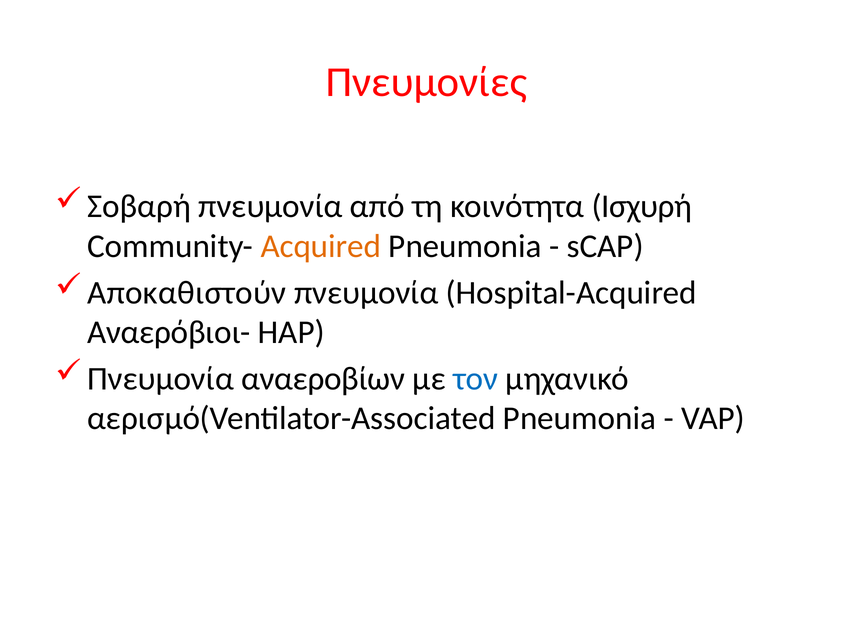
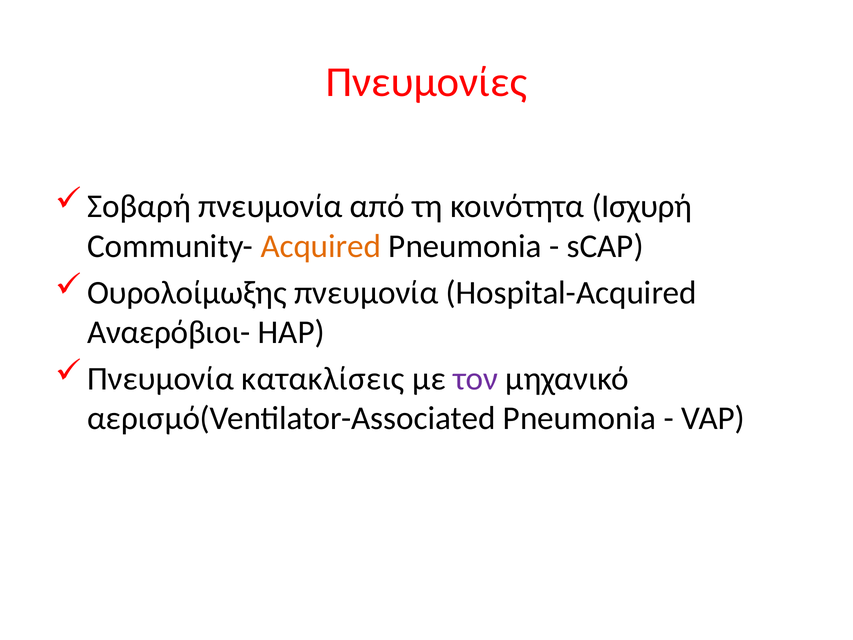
Αποκαθιστούν: Αποκαθιστούν -> Ουρολοίμωξης
αναεροβίων: αναεροβίων -> κατακλίσεις
τον colour: blue -> purple
